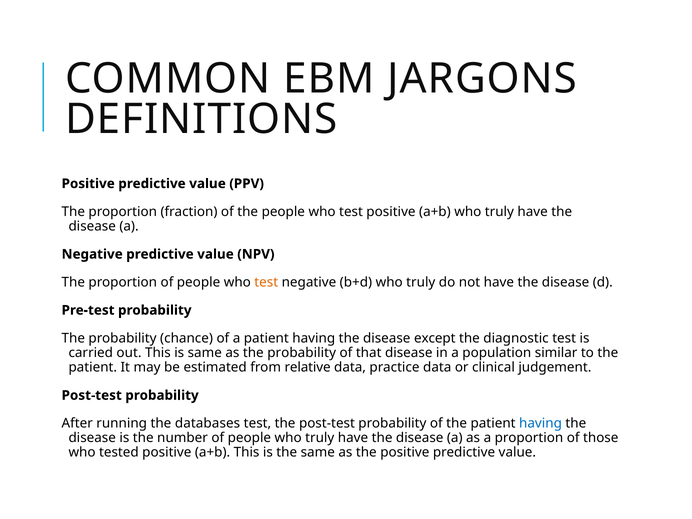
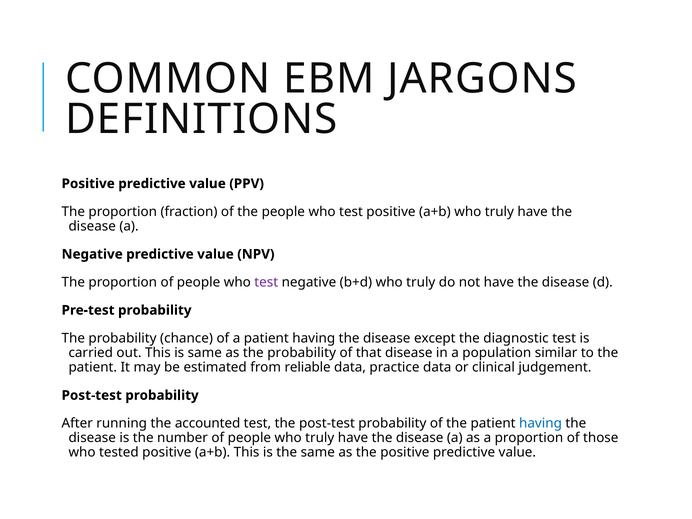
test at (266, 282) colour: orange -> purple
relative: relative -> reliable
databases: databases -> accounted
